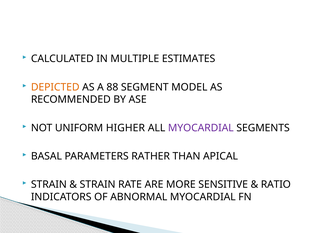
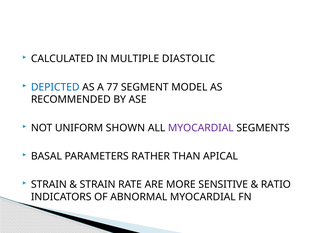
ESTIMATES: ESTIMATES -> DIASTOLIC
DEPICTED colour: orange -> blue
88: 88 -> 77
HIGHER: HIGHER -> SHOWN
